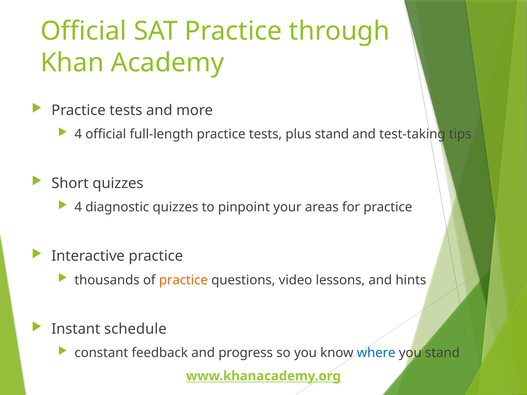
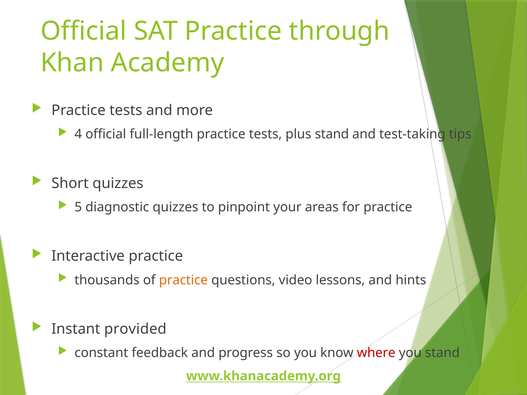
4 at (78, 207): 4 -> 5
schedule: schedule -> provided
where colour: blue -> red
